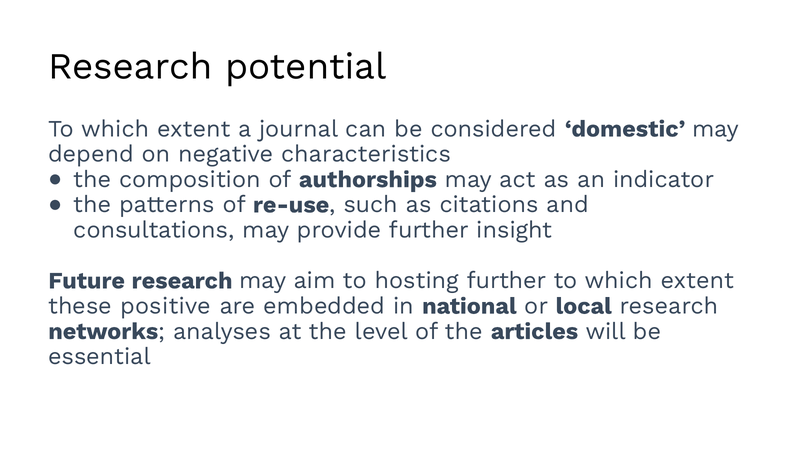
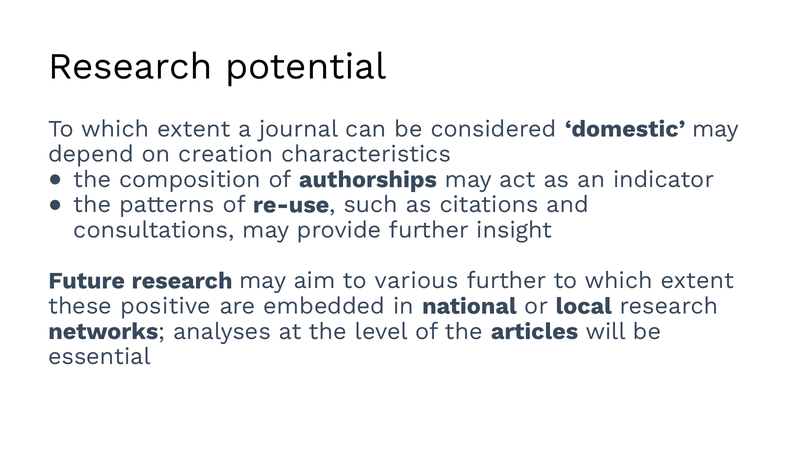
negative: negative -> creation
hosting: hosting -> various
